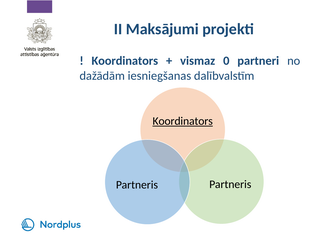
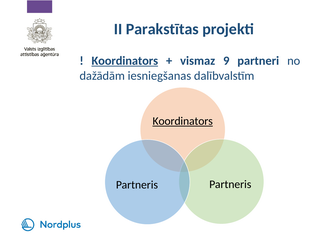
Maksājumi: Maksājumi -> Parakstītas
Koordinators at (125, 61) underline: none -> present
0: 0 -> 9
